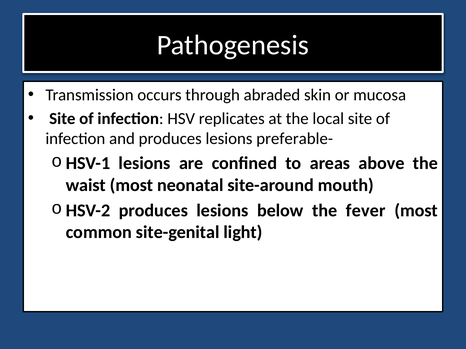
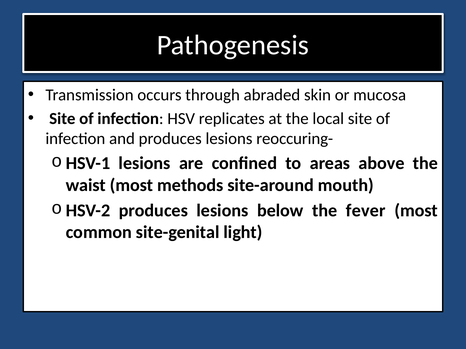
preferable-: preferable- -> reoccuring-
neonatal: neonatal -> methods
